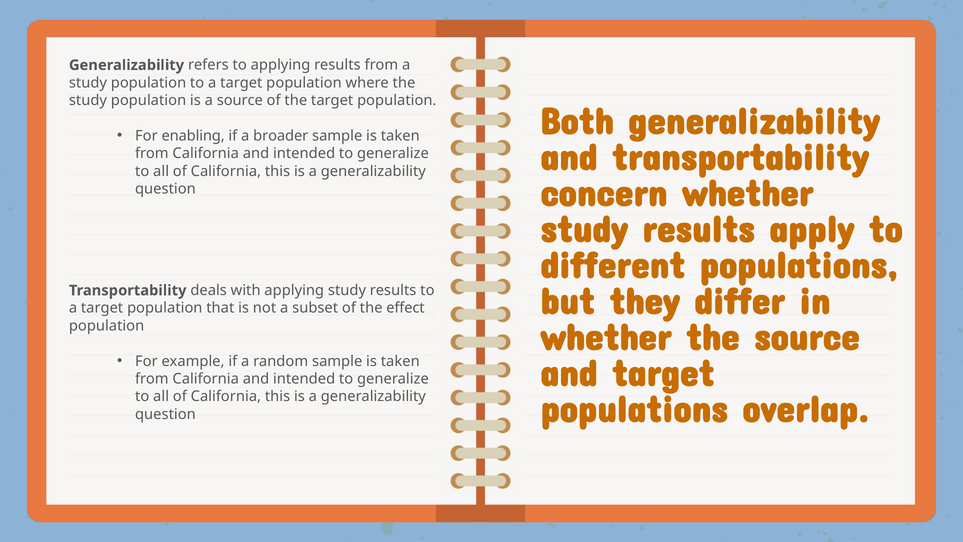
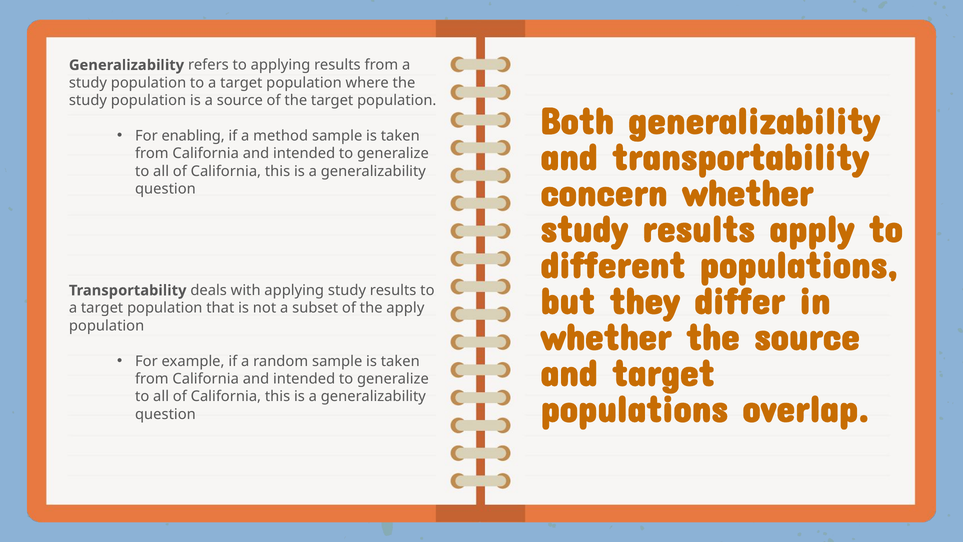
broader: broader -> method
the effect: effect -> apply
